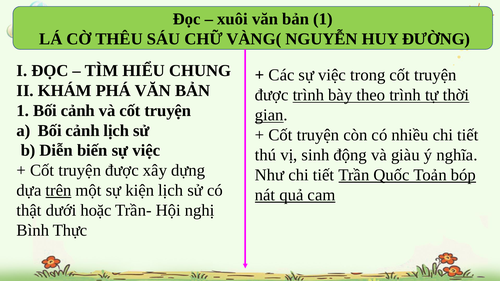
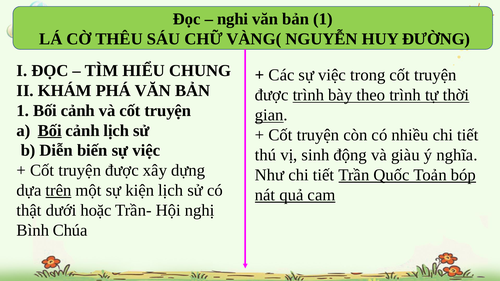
xuôi: xuôi -> nghi
Bối at (50, 131) underline: none -> present
Thực: Thực -> Chúa
